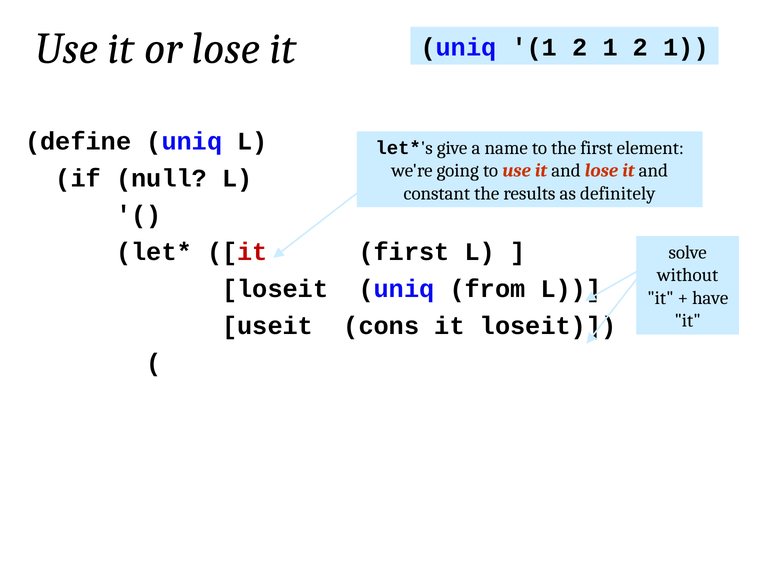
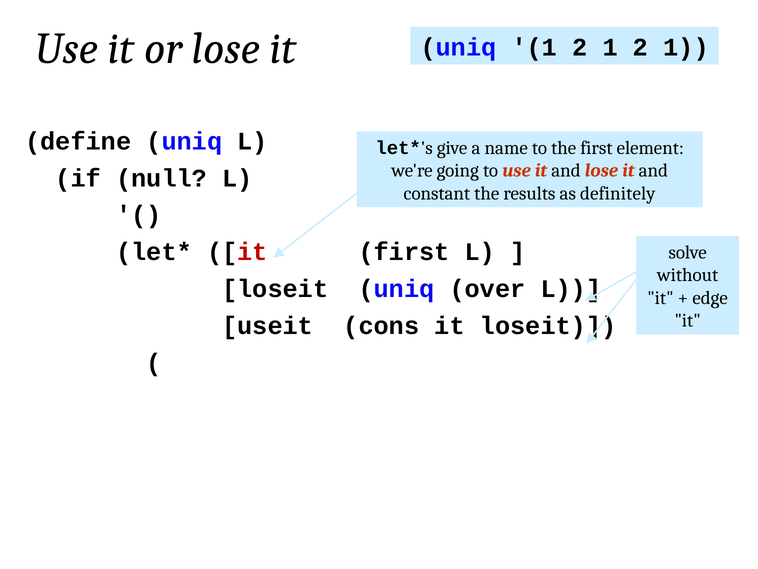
from: from -> over
have: have -> edge
